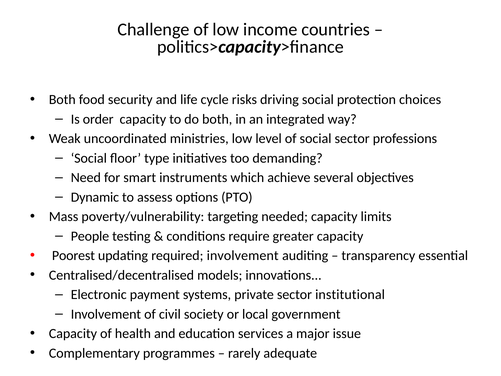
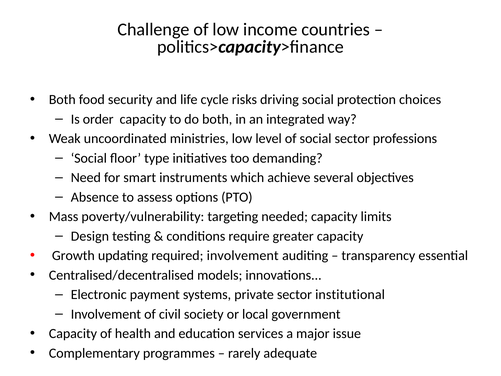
Dynamic: Dynamic -> Absence
People: People -> Design
Poorest: Poorest -> Growth
